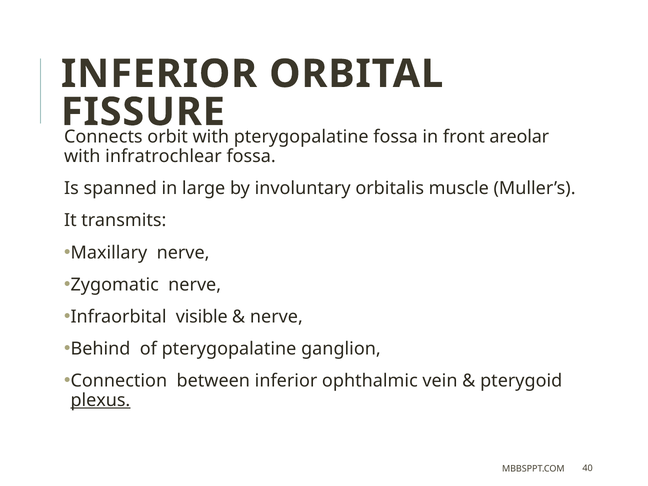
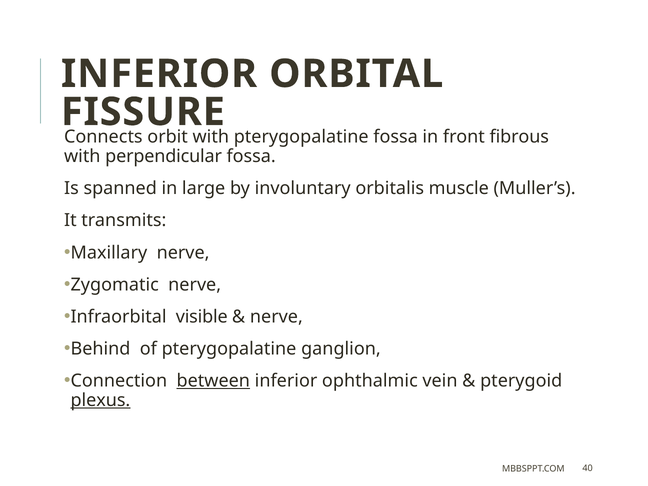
areolar: areolar -> fibrous
infratrochlear: infratrochlear -> perpendicular
between underline: none -> present
